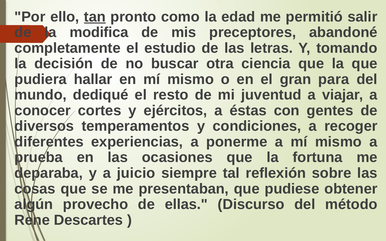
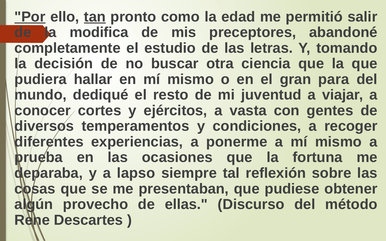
Por underline: none -> present
éstas: éstas -> vasta
juicio: juicio -> lapso
